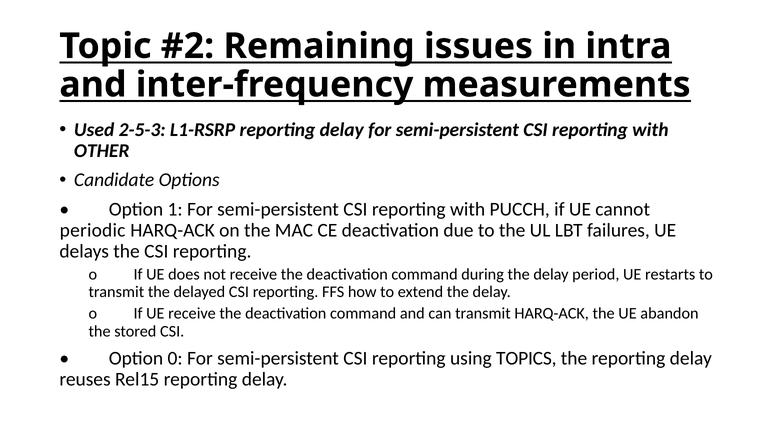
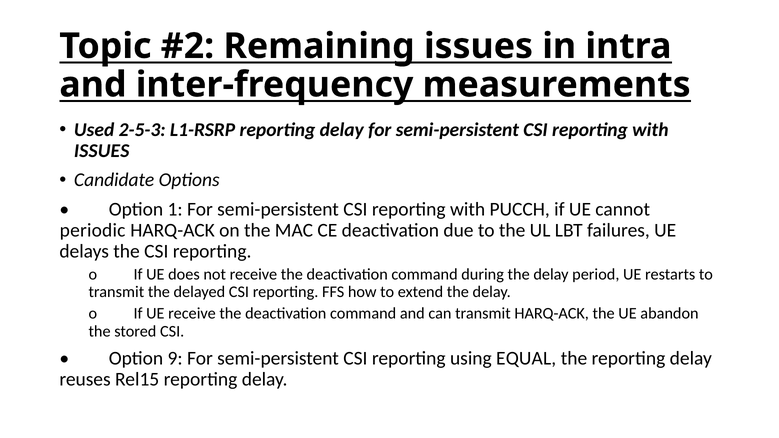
OTHER at (102, 151): OTHER -> ISSUES
0: 0 -> 9
TOPICS: TOPICS -> EQUAL
